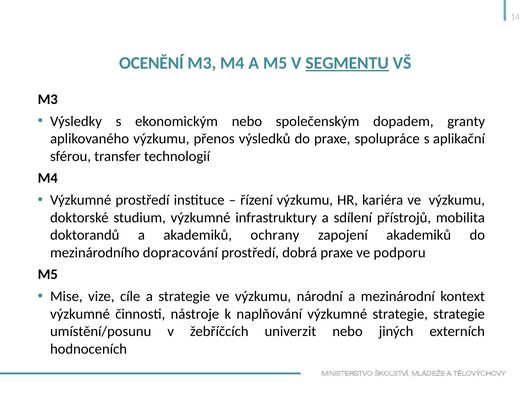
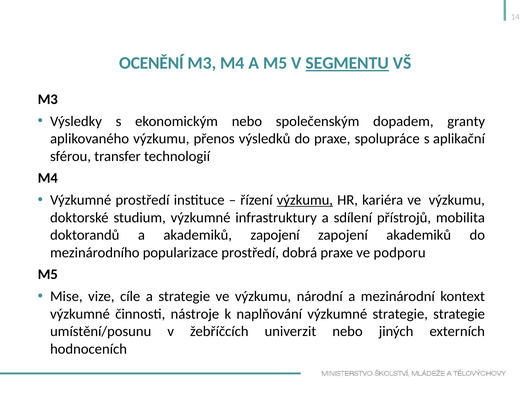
výzkumu at (305, 200) underline: none -> present
akademiků ochrany: ochrany -> zapojení
dopracování: dopracování -> popularizace
